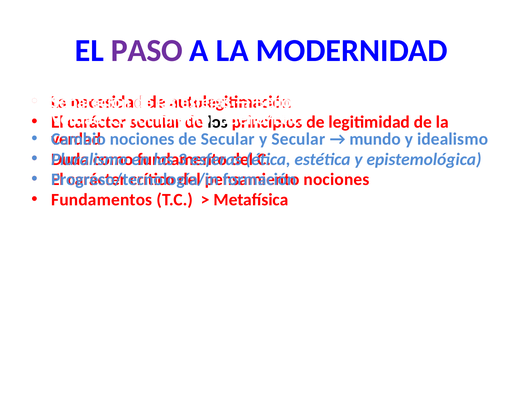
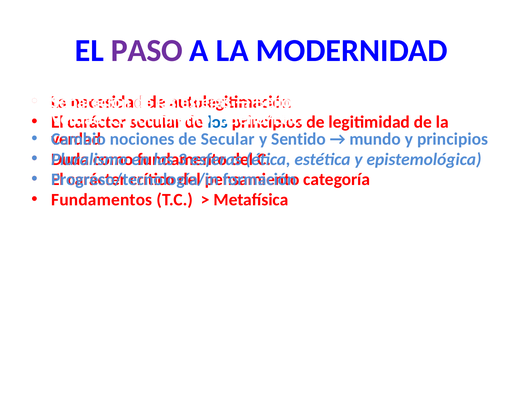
los colour: black -> blue
y Secular: Secular -> Sentido
y idealismo: idealismo -> principios
nociones at (337, 179): nociones -> categoría
